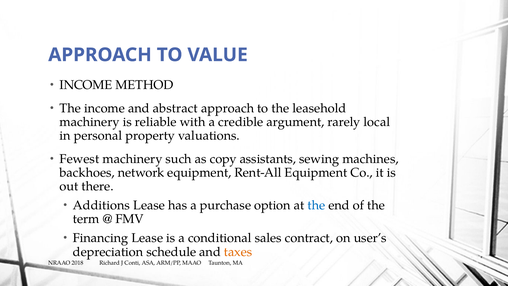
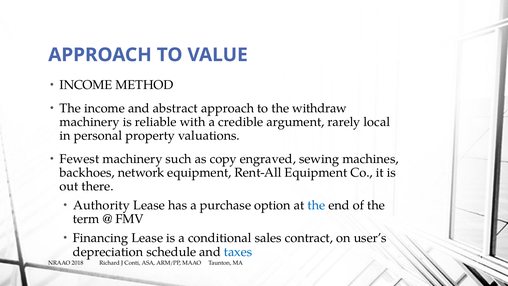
leasehold: leasehold -> withdraw
assistants: assistants -> engraved
Additions: Additions -> Authority
taxes colour: orange -> blue
